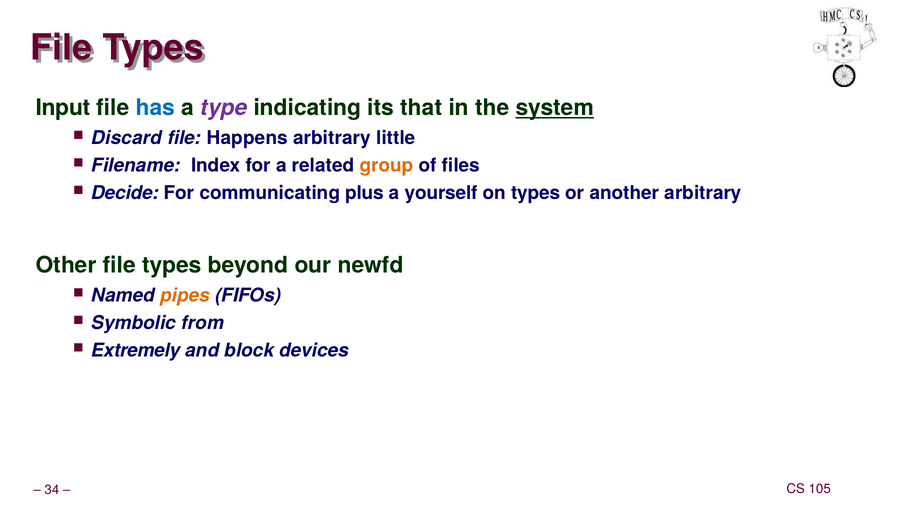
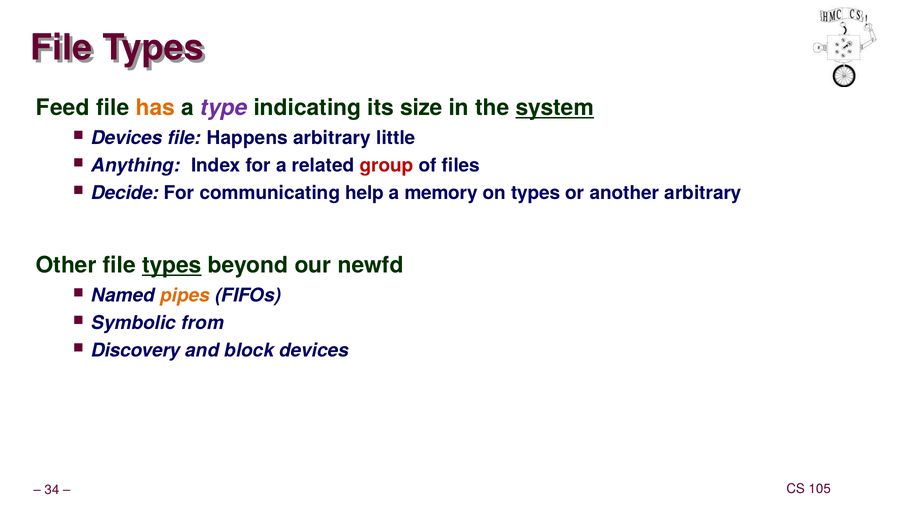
Input: Input -> Feed
has colour: blue -> orange
that: that -> size
Discard at (127, 138): Discard -> Devices
Filename: Filename -> Anything
group colour: orange -> red
plus: plus -> help
yourself: yourself -> memory
types at (172, 265) underline: none -> present
Extremely: Extremely -> Discovery
